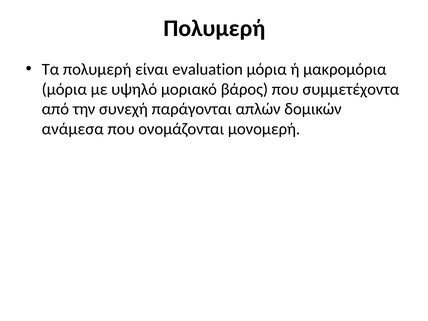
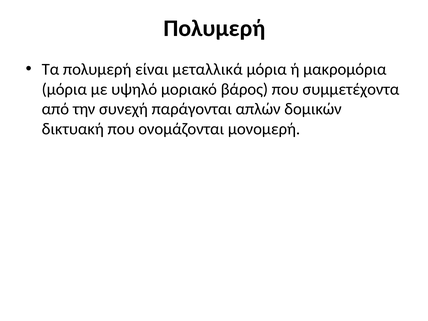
evaluation: evaluation -> μεταλλικά
ανάμεσα: ανάμεσα -> δικτυακή
